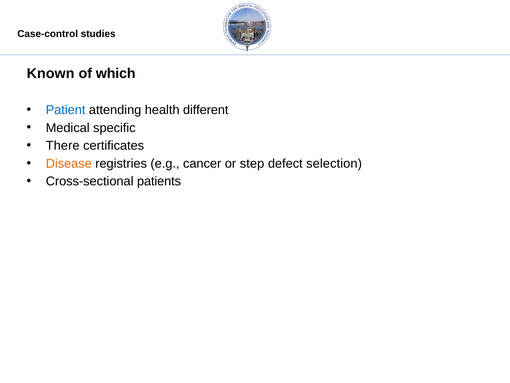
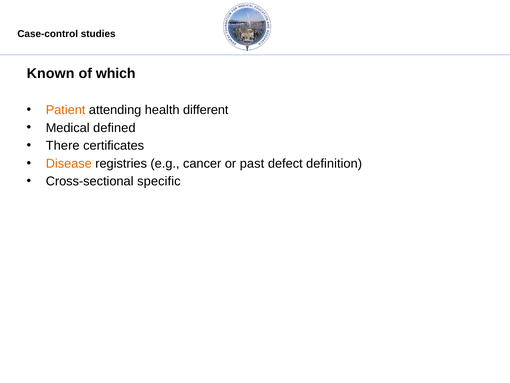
Patient colour: blue -> orange
specific: specific -> defined
step: step -> past
selection: selection -> definition
patients: patients -> specific
